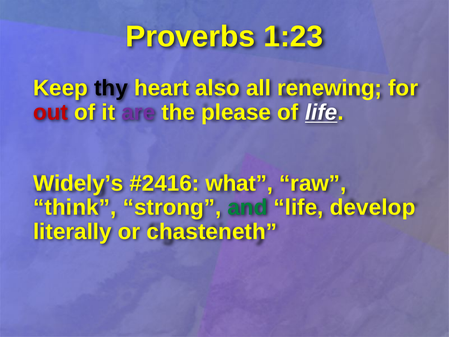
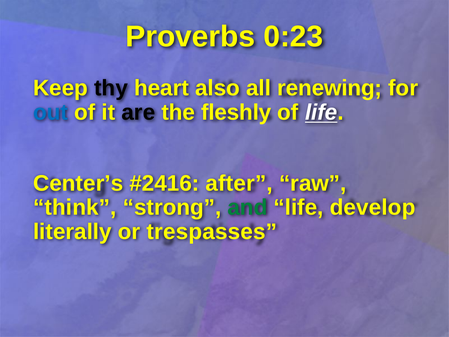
1:23: 1:23 -> 0:23
out colour: red -> blue
are colour: purple -> black
please: please -> fleshly
Widely’s: Widely’s -> Center’s
what: what -> after
chasteneth: chasteneth -> trespasses
